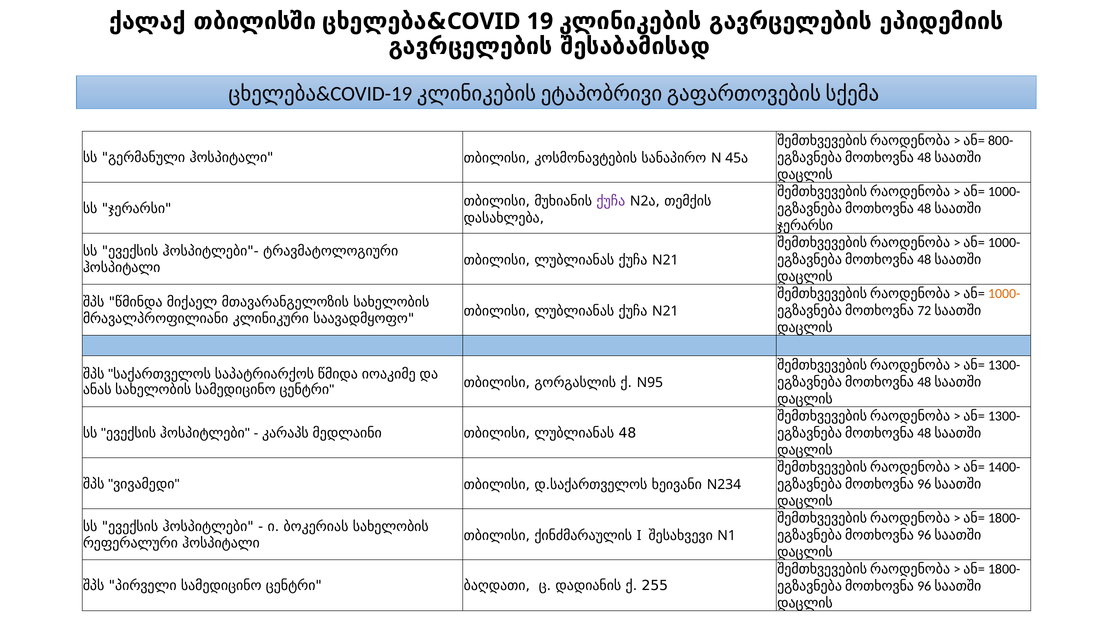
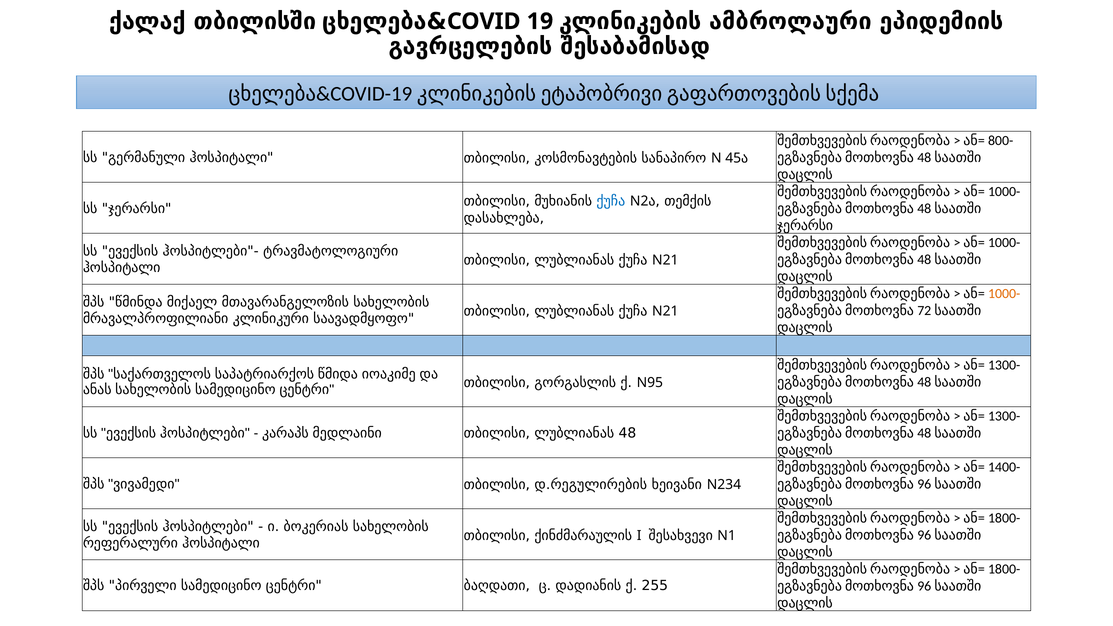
კლინიკების გავრცელების: გავრცელების -> ამბროლაური
ქუჩა at (611, 201) colour: purple -> blue
დ.საქართველოს: დ.საქართველოს -> დ.რეგულირების
